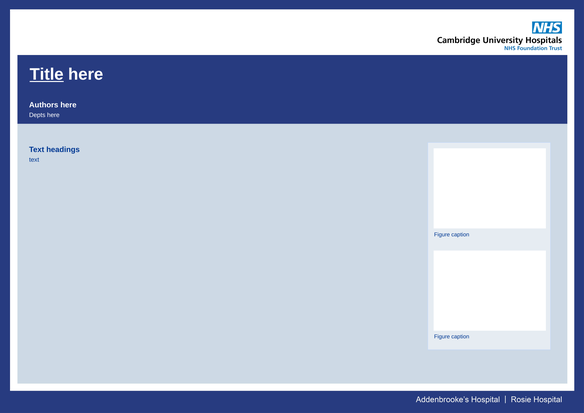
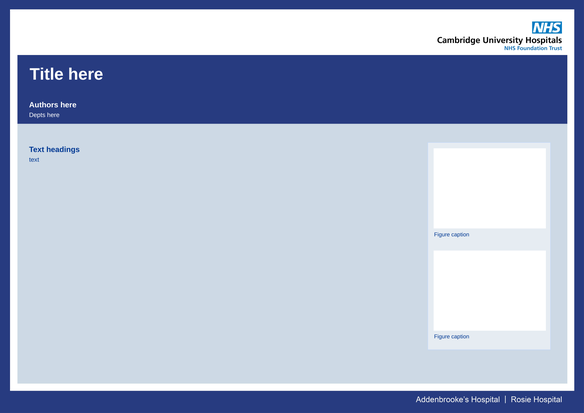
Title underline: present -> none
